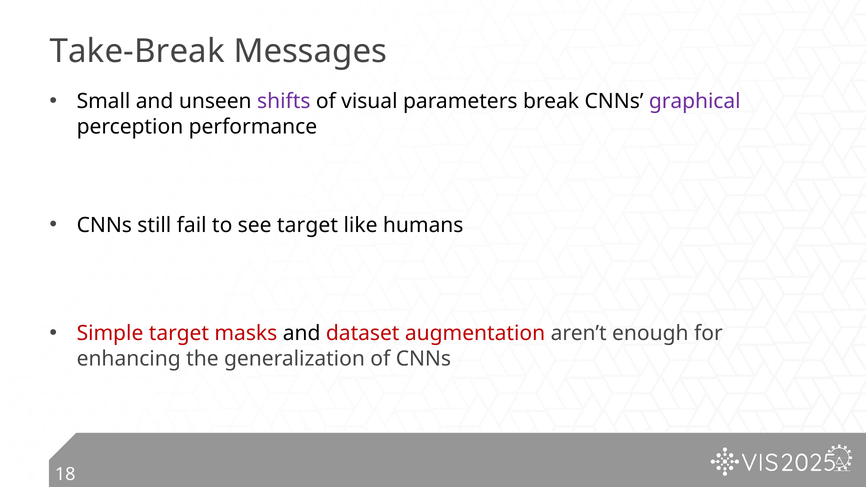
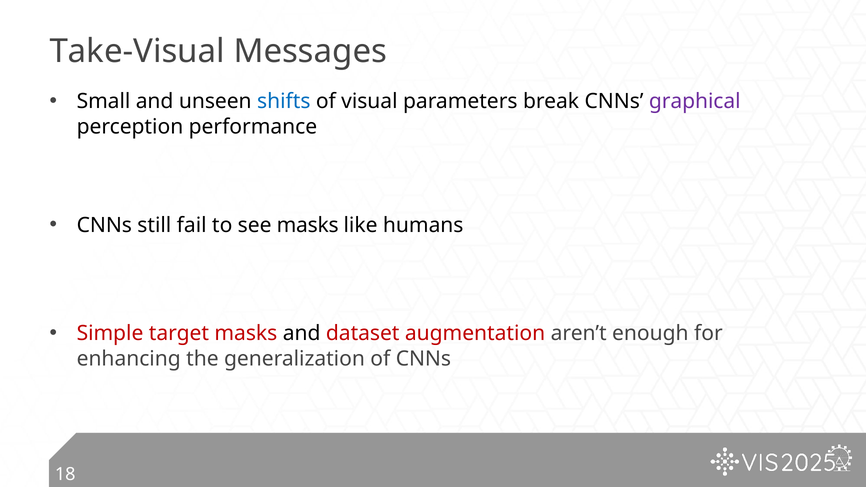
Take-Break: Take-Break -> Take-Visual
shifts colour: purple -> blue
see target: target -> masks
